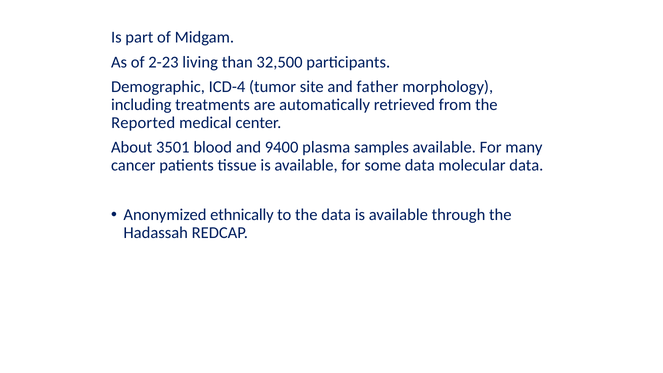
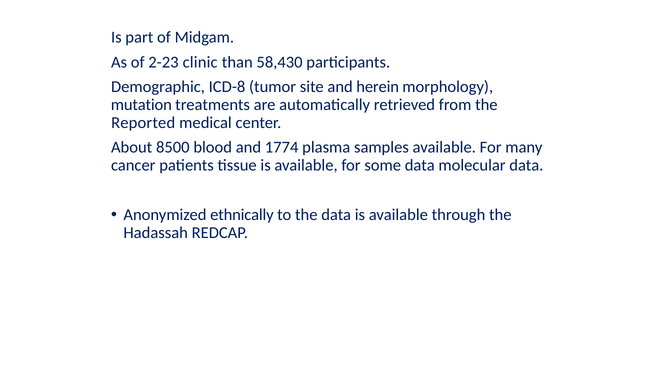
living: living -> clinic
32,500: 32,500 -> 58,430
ICD-4: ICD-4 -> ICD-8
father: father -> herein
including: including -> mutation
3501: 3501 -> 8500
9400: 9400 -> 1774
